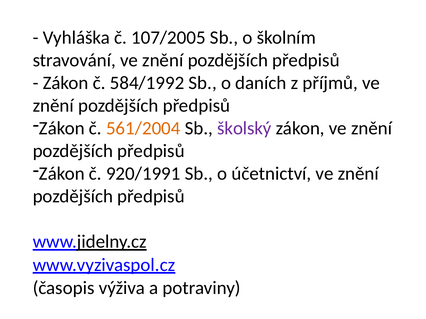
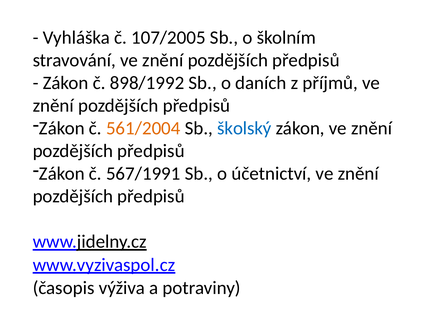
584/1992: 584/1992 -> 898/1992
školský colour: purple -> blue
920/1991: 920/1991 -> 567/1991
